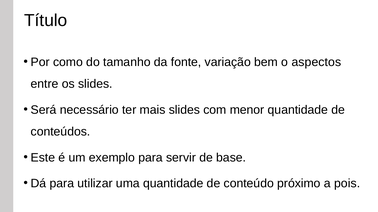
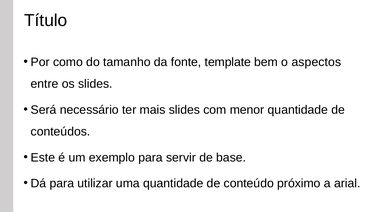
variação: variação -> template
pois: pois -> arial
